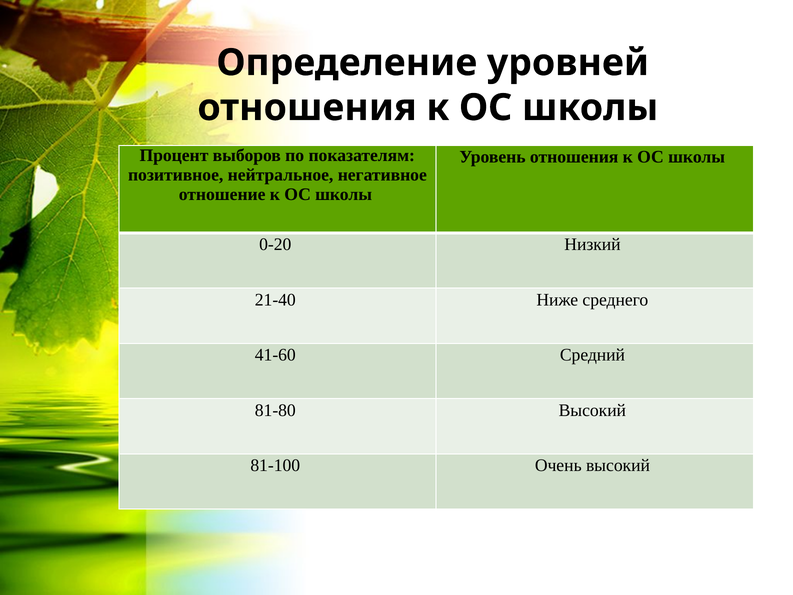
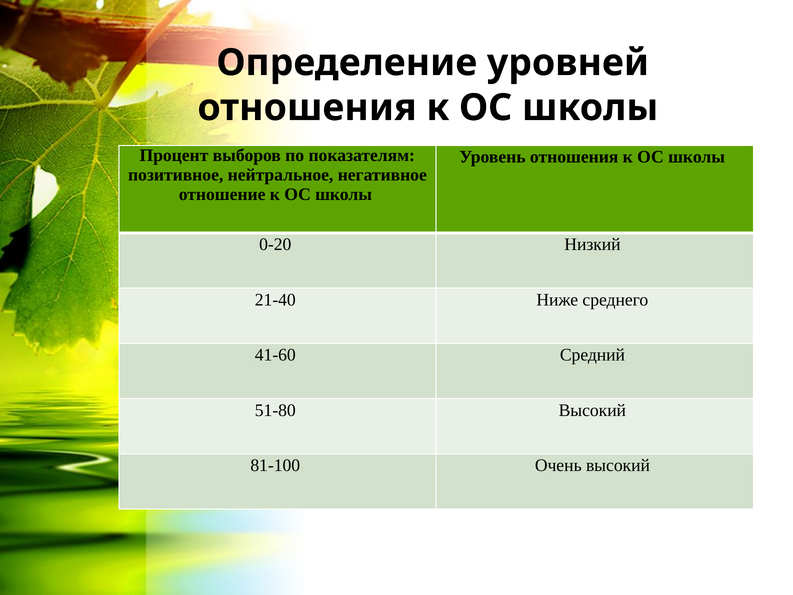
81-80: 81-80 -> 51-80
